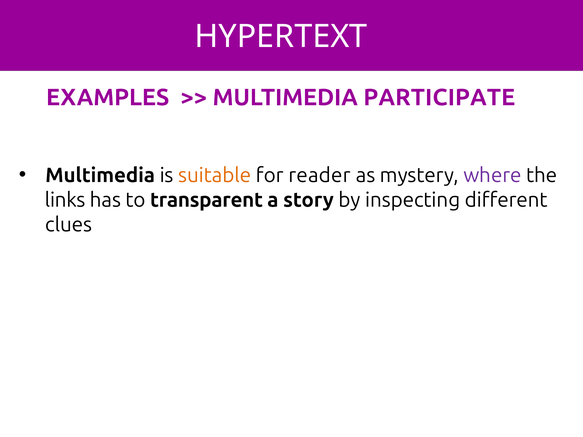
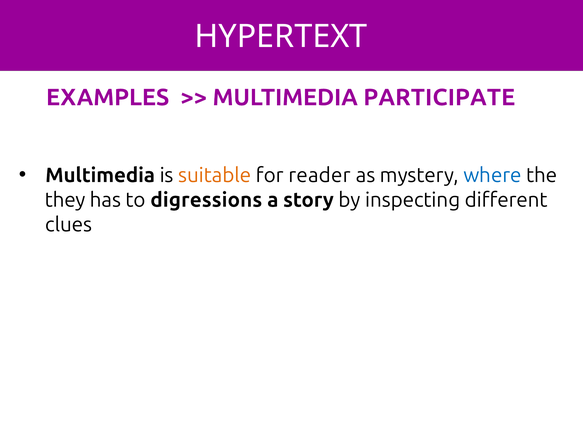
where colour: purple -> blue
links: links -> they
transparent: transparent -> digressions
